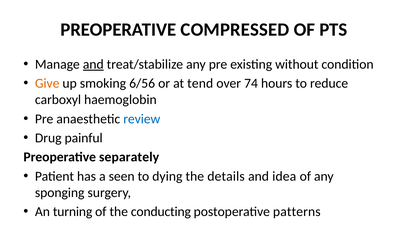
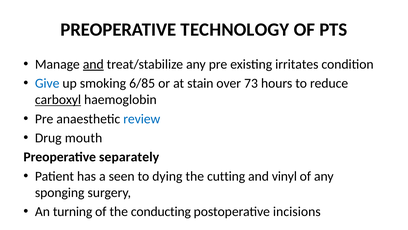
COMPRESSED: COMPRESSED -> TECHNOLOGY
without: without -> irritates
Give colour: orange -> blue
6/56: 6/56 -> 6/85
tend: tend -> stain
74: 74 -> 73
carboxyl underline: none -> present
painful: painful -> mouth
details: details -> cutting
idea: idea -> vinyl
patterns: patterns -> incisions
